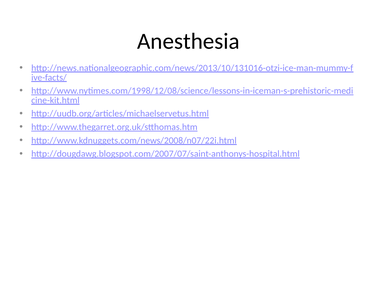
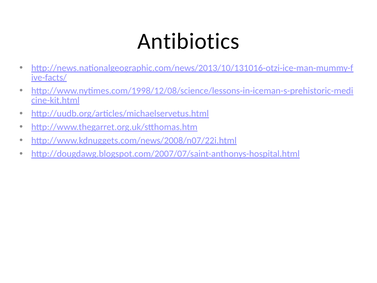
Anesthesia: Anesthesia -> Antibiotics
